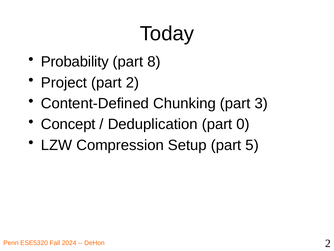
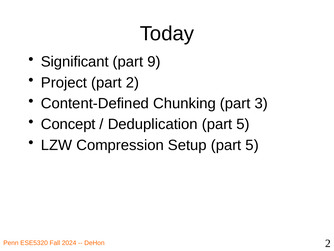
Probability: Probability -> Significant
8: 8 -> 9
Deduplication part 0: 0 -> 5
